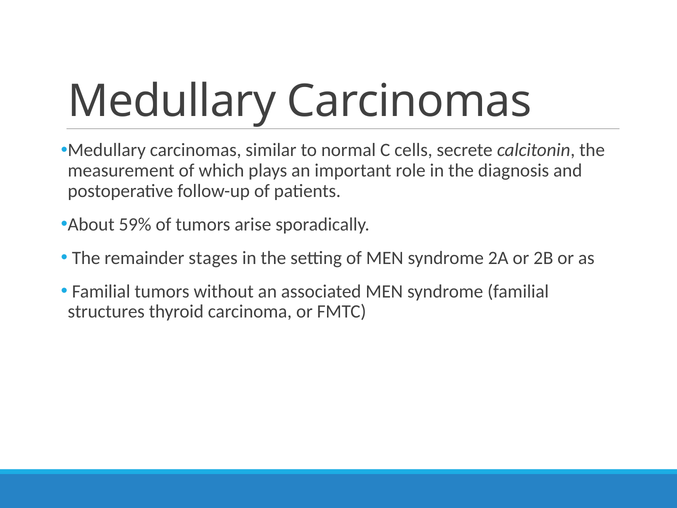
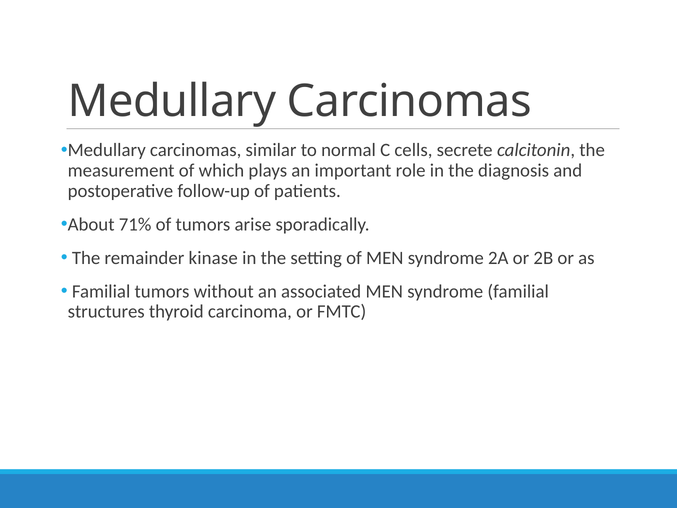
59%: 59% -> 71%
stages: stages -> kinase
